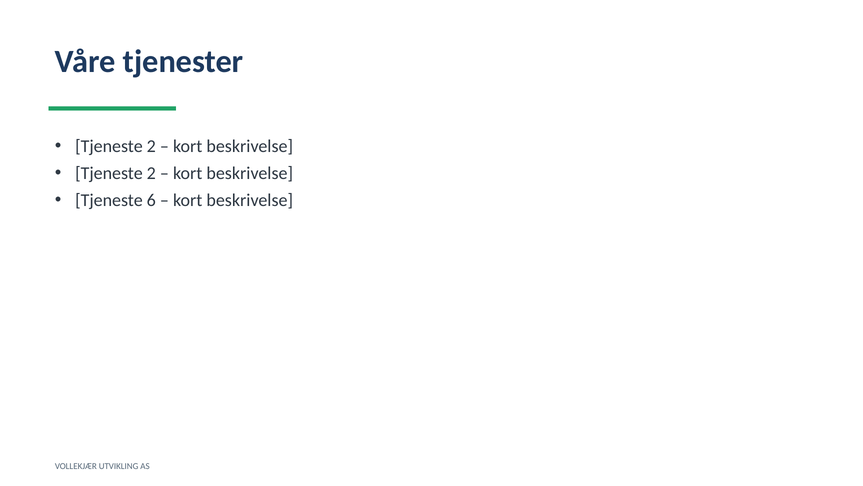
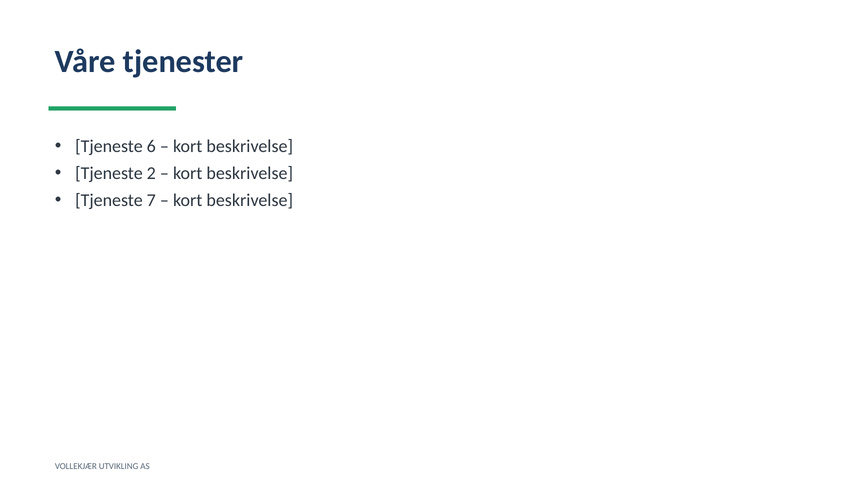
2 at (151, 146): 2 -> 6
6: 6 -> 7
